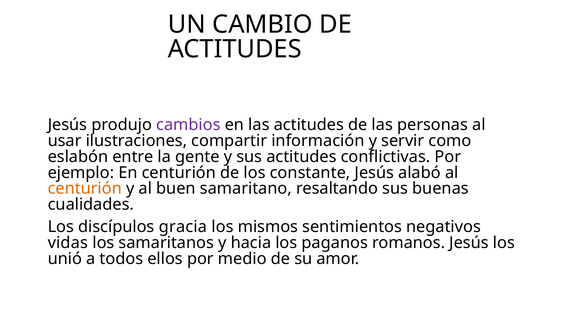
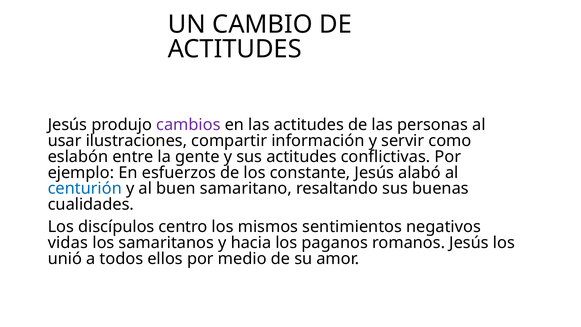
En centurión: centurión -> esfuerzos
centurión at (85, 188) colour: orange -> blue
gracia: gracia -> centro
